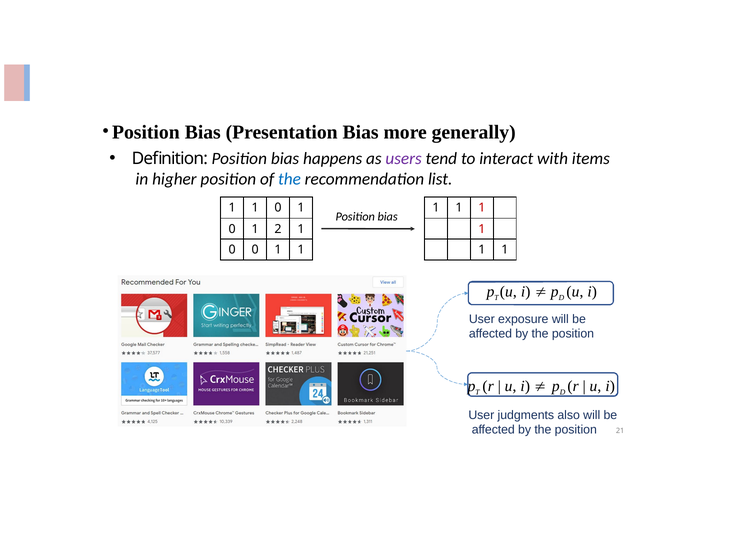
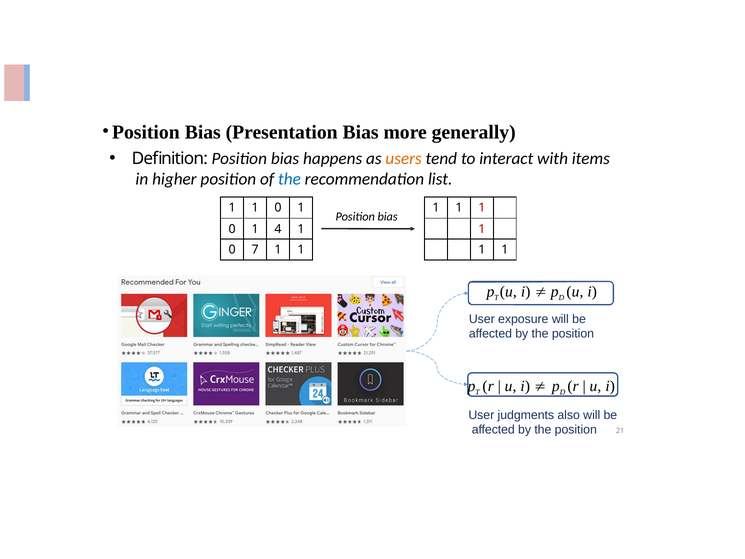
users colour: purple -> orange
2: 2 -> 4
0 0: 0 -> 7
